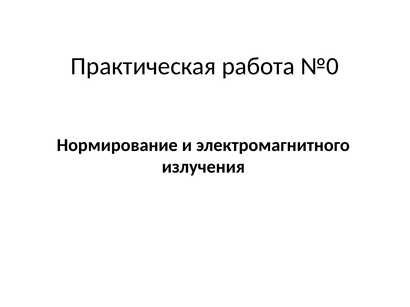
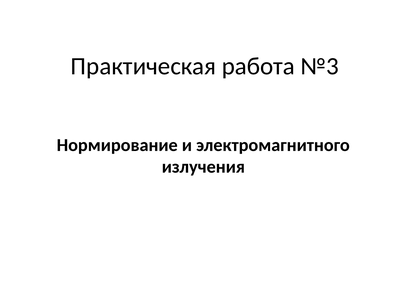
№0: №0 -> №3
